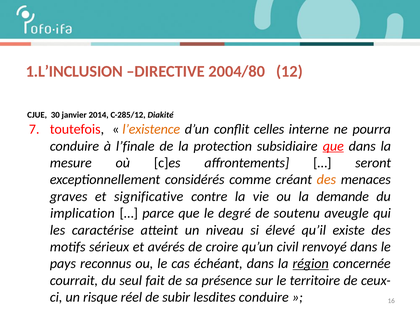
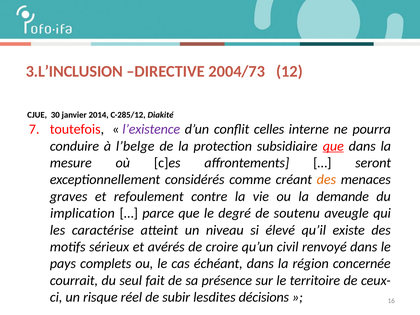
1.L’INCLUSION: 1.L’INCLUSION -> 3.L’INCLUSION
2004/80: 2004/80 -> 2004/73
l’existence colour: orange -> purple
l’finale: l’finale -> l’belge
significative: significative -> refoulement
reconnus: reconnus -> complets
région underline: present -> none
lesdites conduire: conduire -> décisions
